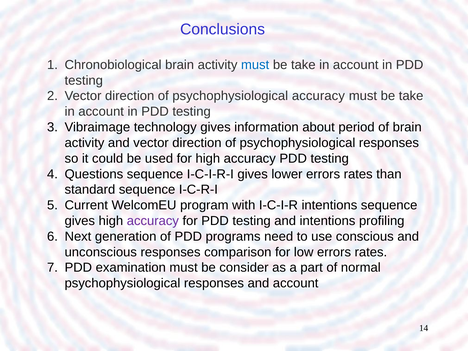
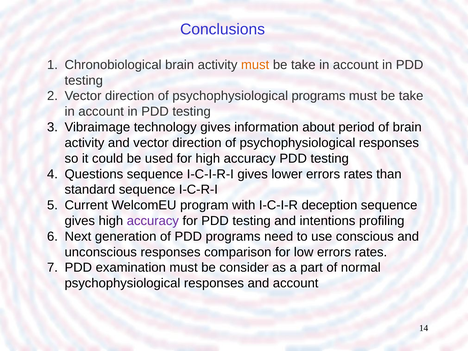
must at (255, 65) colour: blue -> orange
psychophysiological accuracy: accuracy -> programs
I-C-I-R intentions: intentions -> deception
